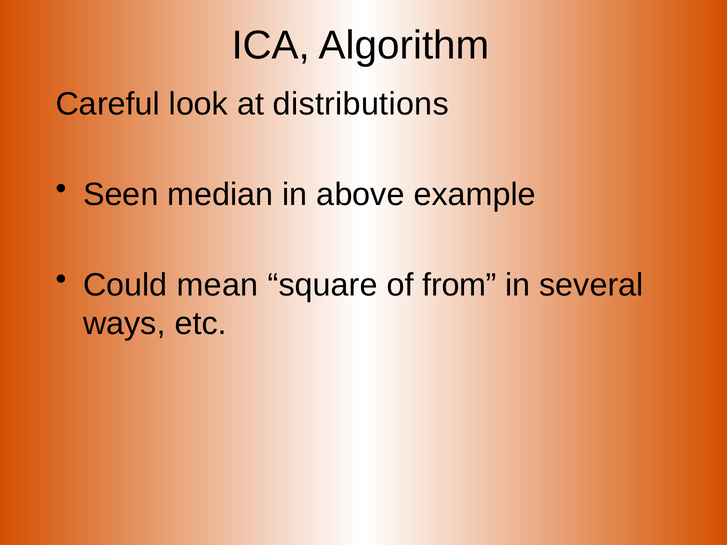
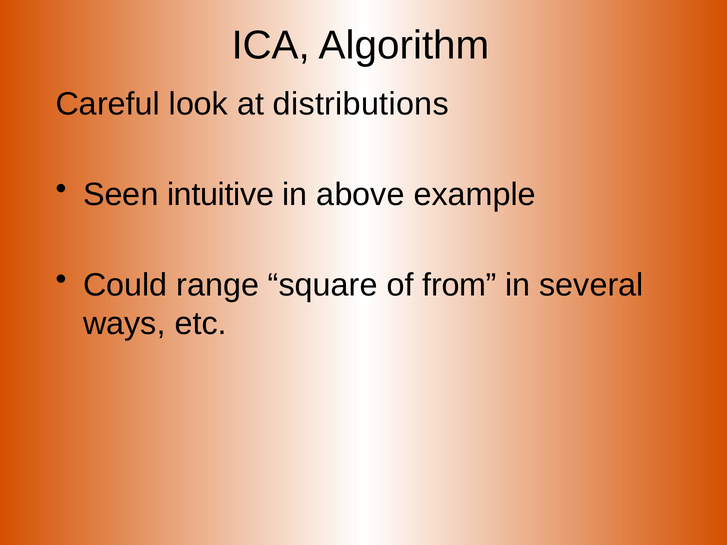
median: median -> intuitive
mean: mean -> range
